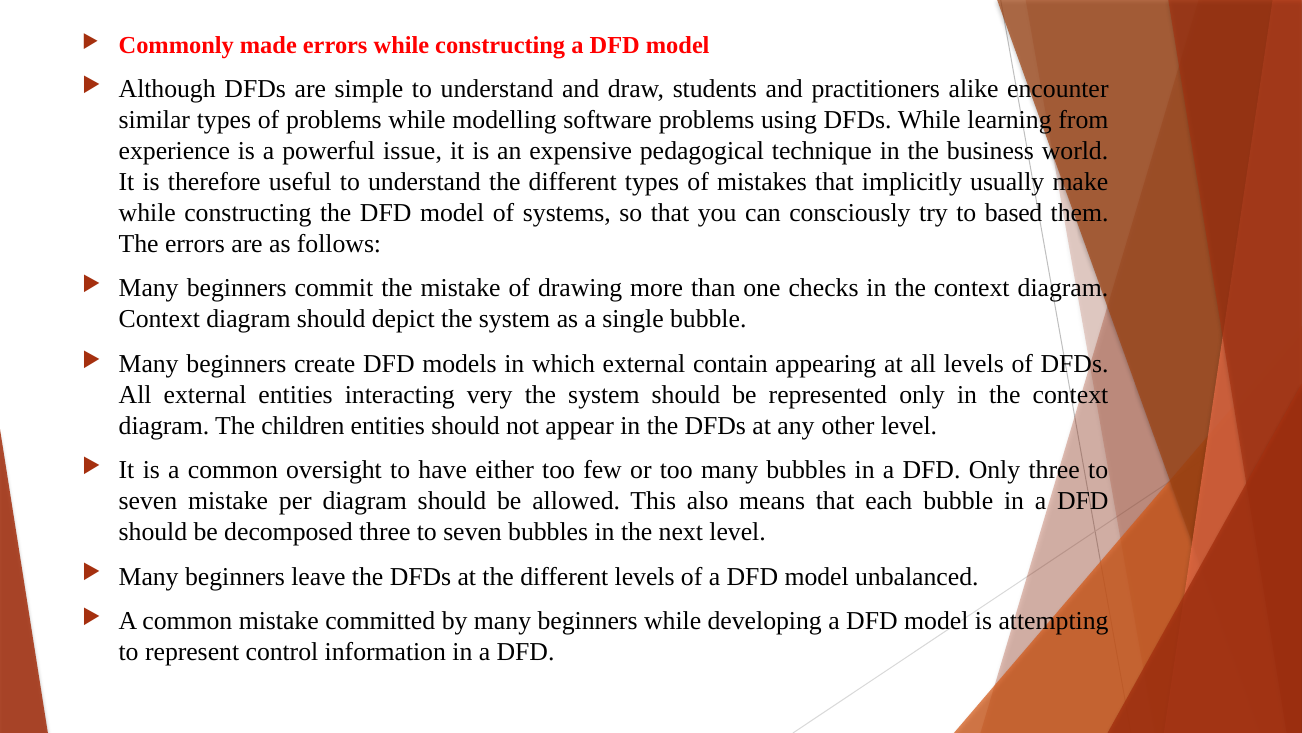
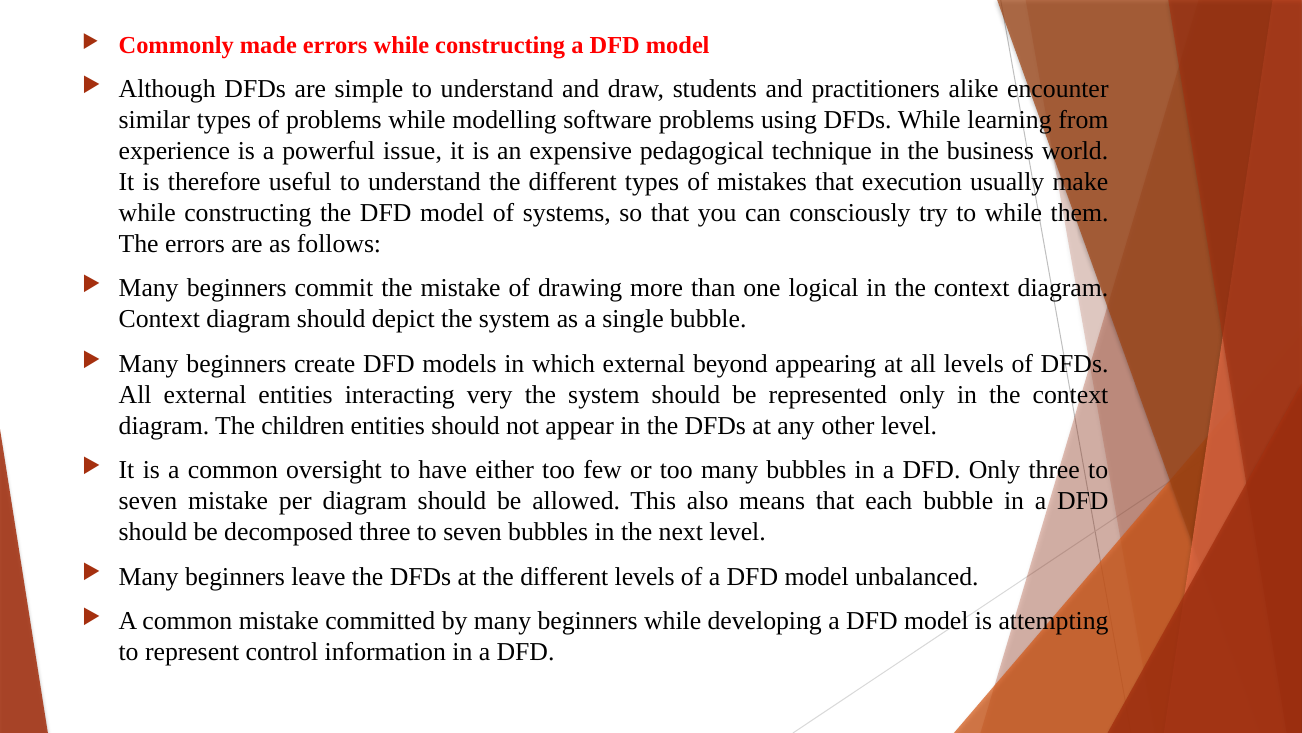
implicitly: implicitly -> execution
to based: based -> while
checks: checks -> logical
contain: contain -> beyond
